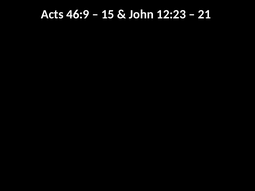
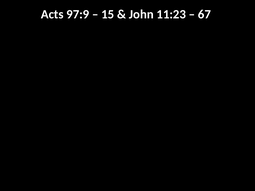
46:9: 46:9 -> 97:9
12:23: 12:23 -> 11:23
21: 21 -> 67
